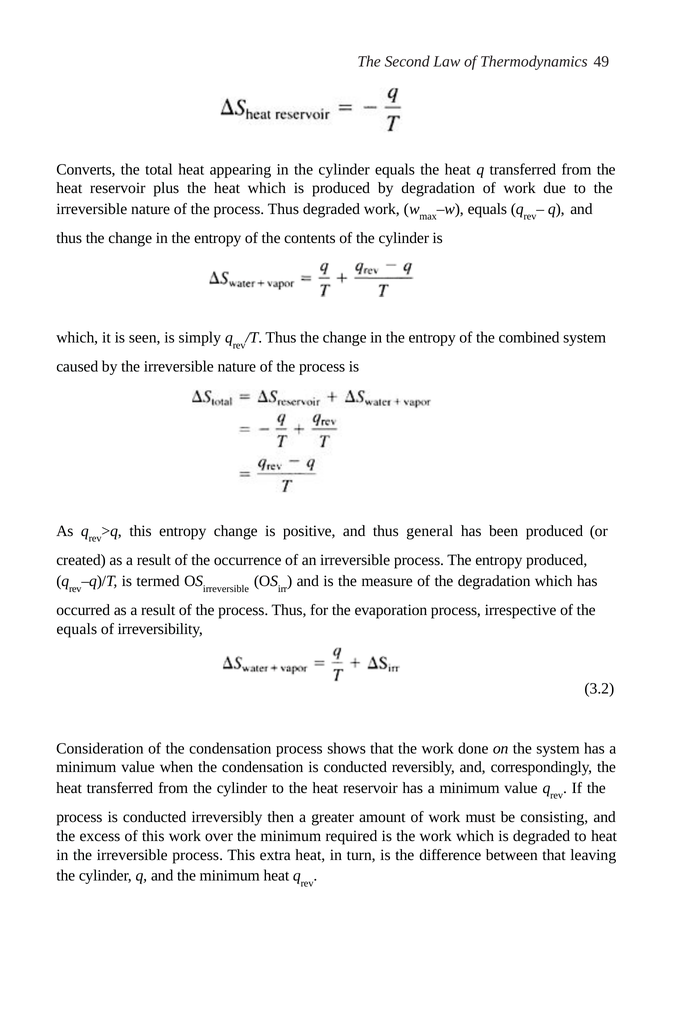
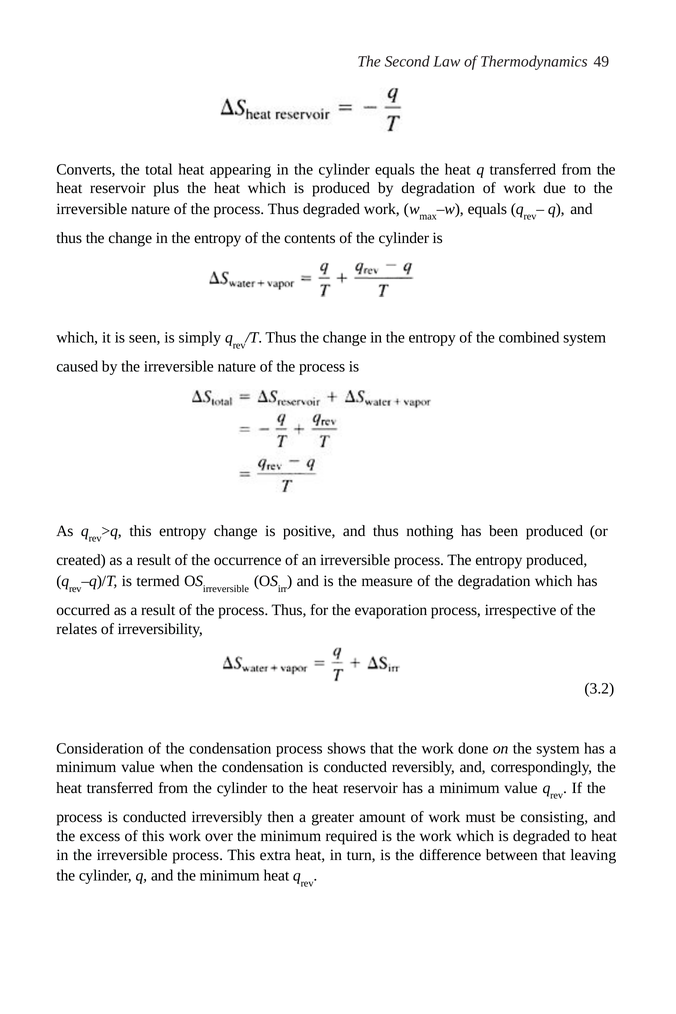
general: general -> nothing
equals at (77, 629): equals -> relates
